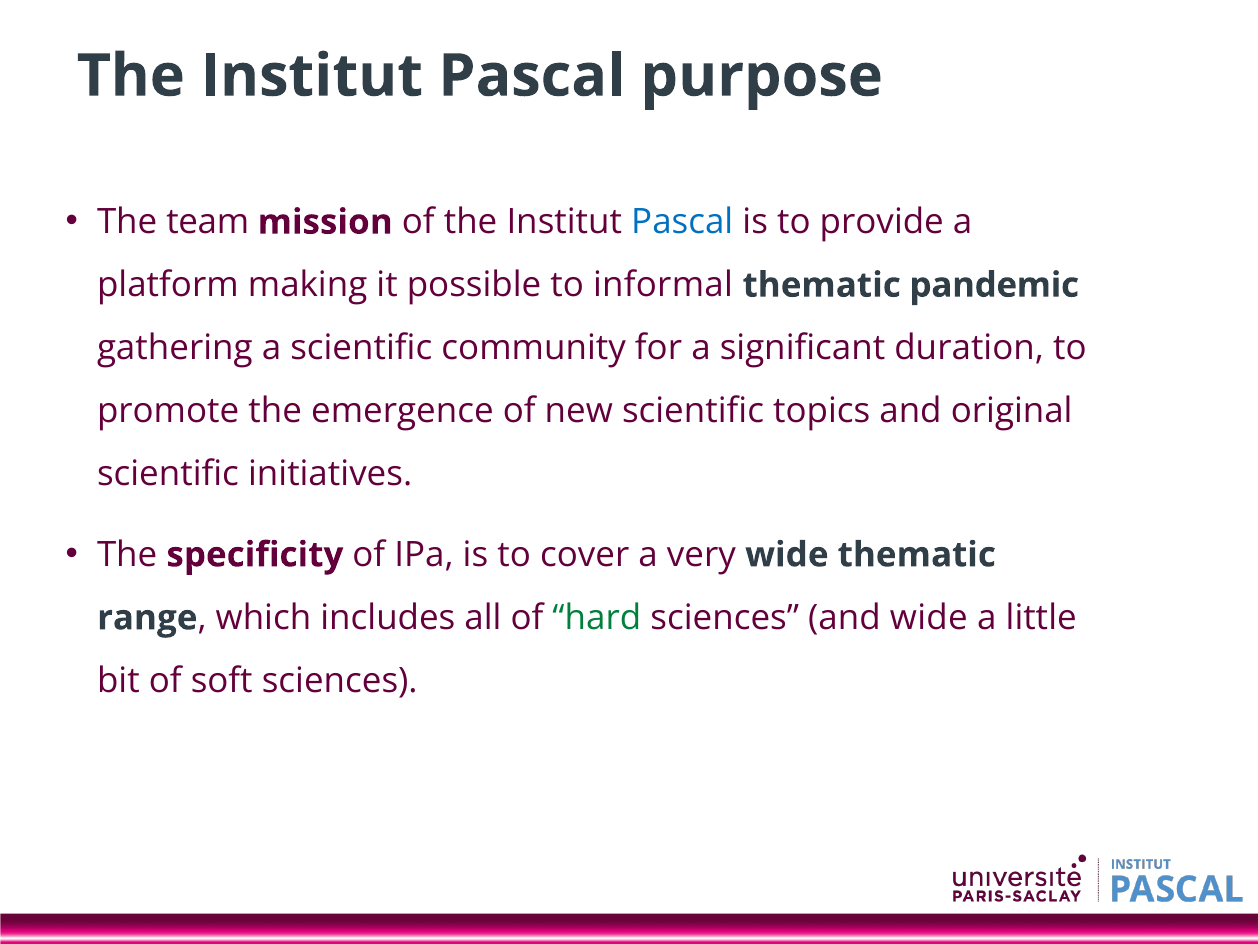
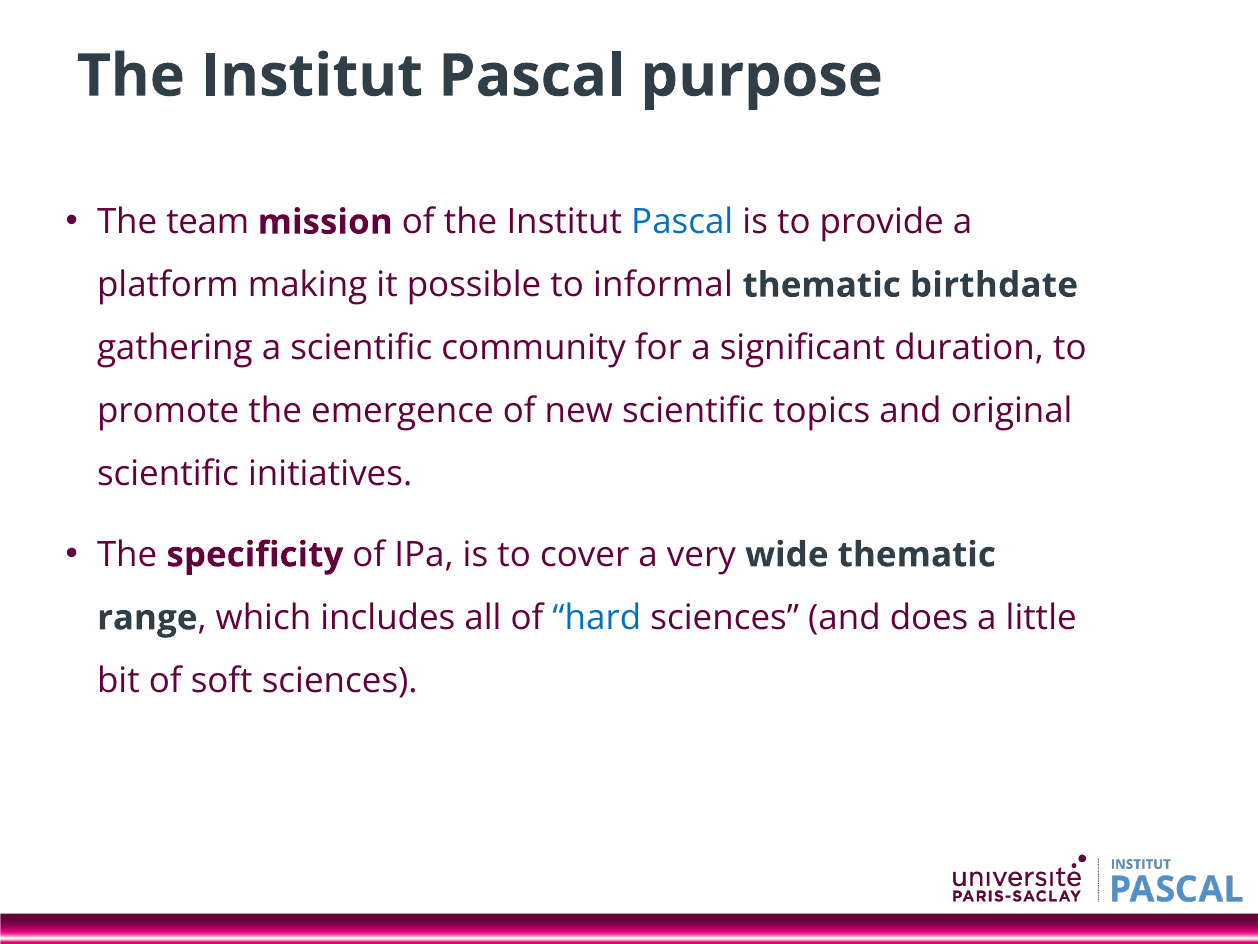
pandemic: pandemic -> birthdate
hard colour: green -> blue
and wide: wide -> does
